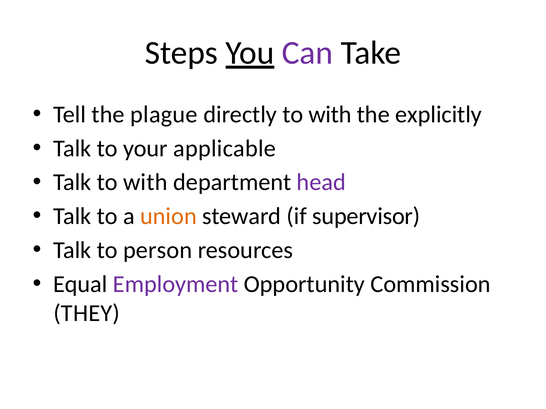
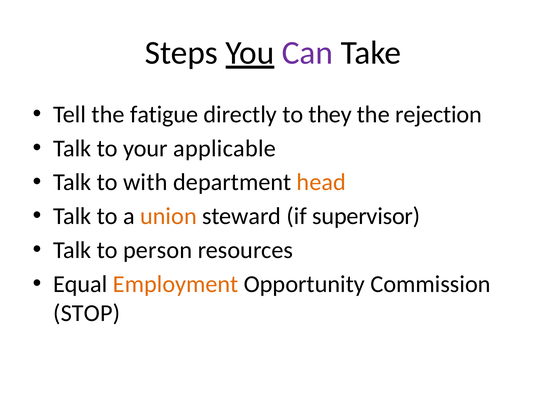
plague: plague -> fatigue
directly to with: with -> they
explicitly: explicitly -> rejection
head colour: purple -> orange
Employment colour: purple -> orange
THEY: THEY -> STOP
